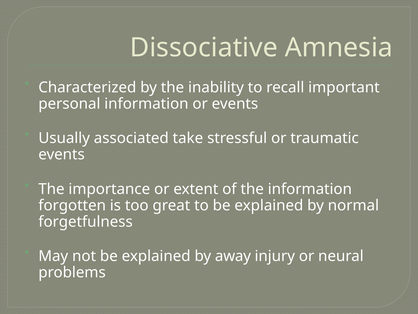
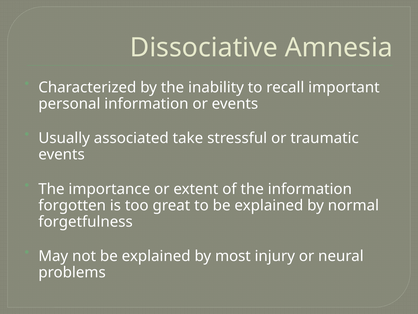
away: away -> most
